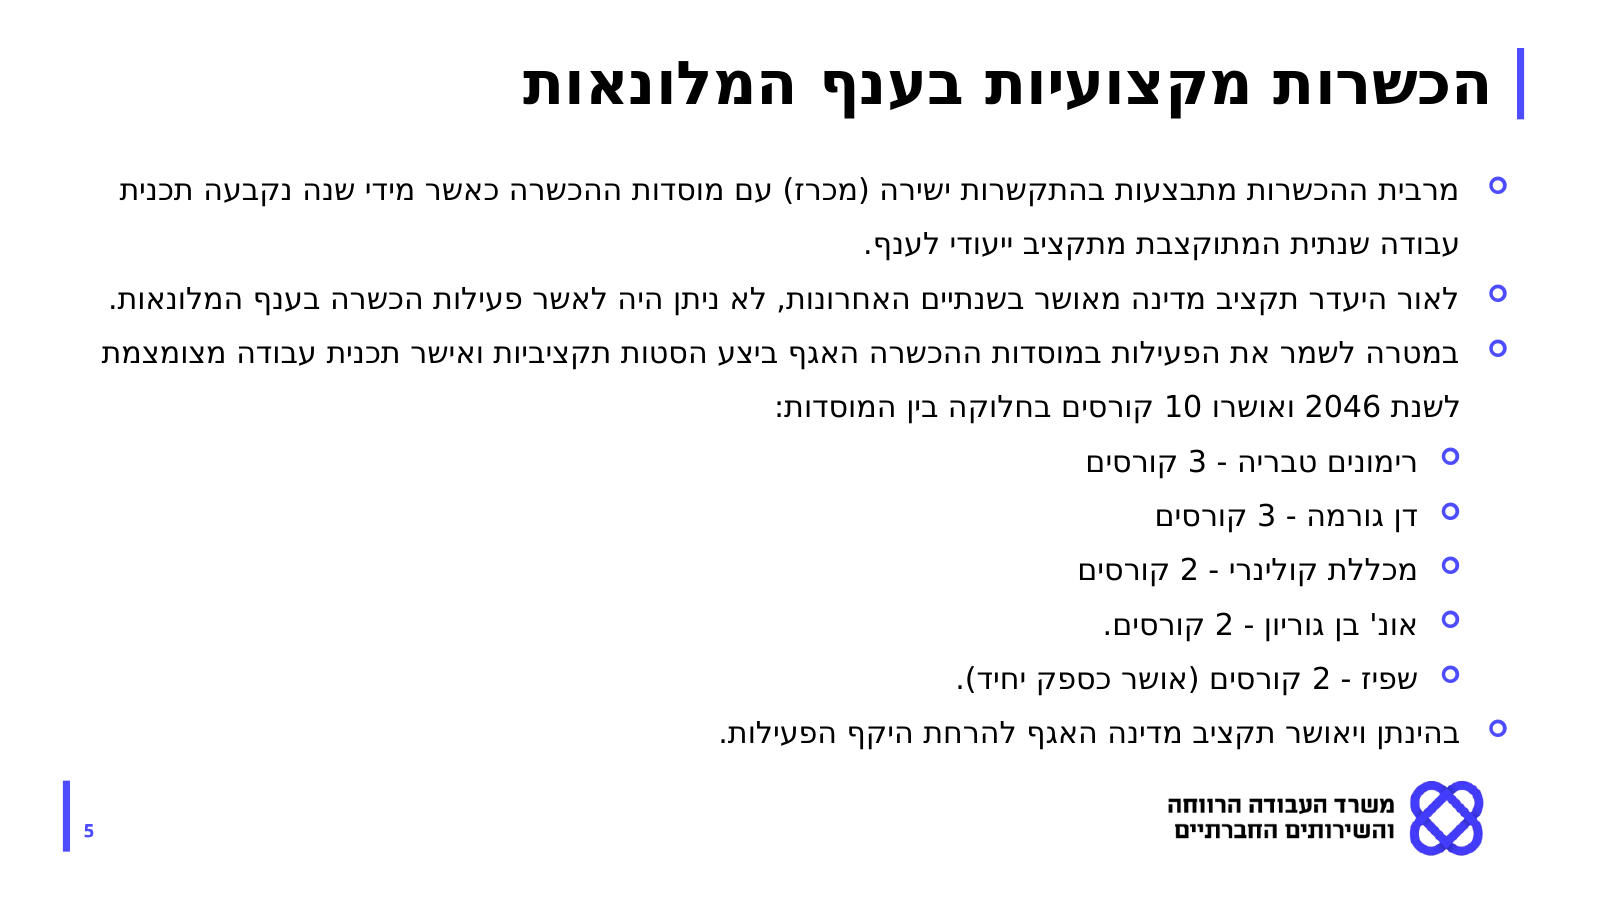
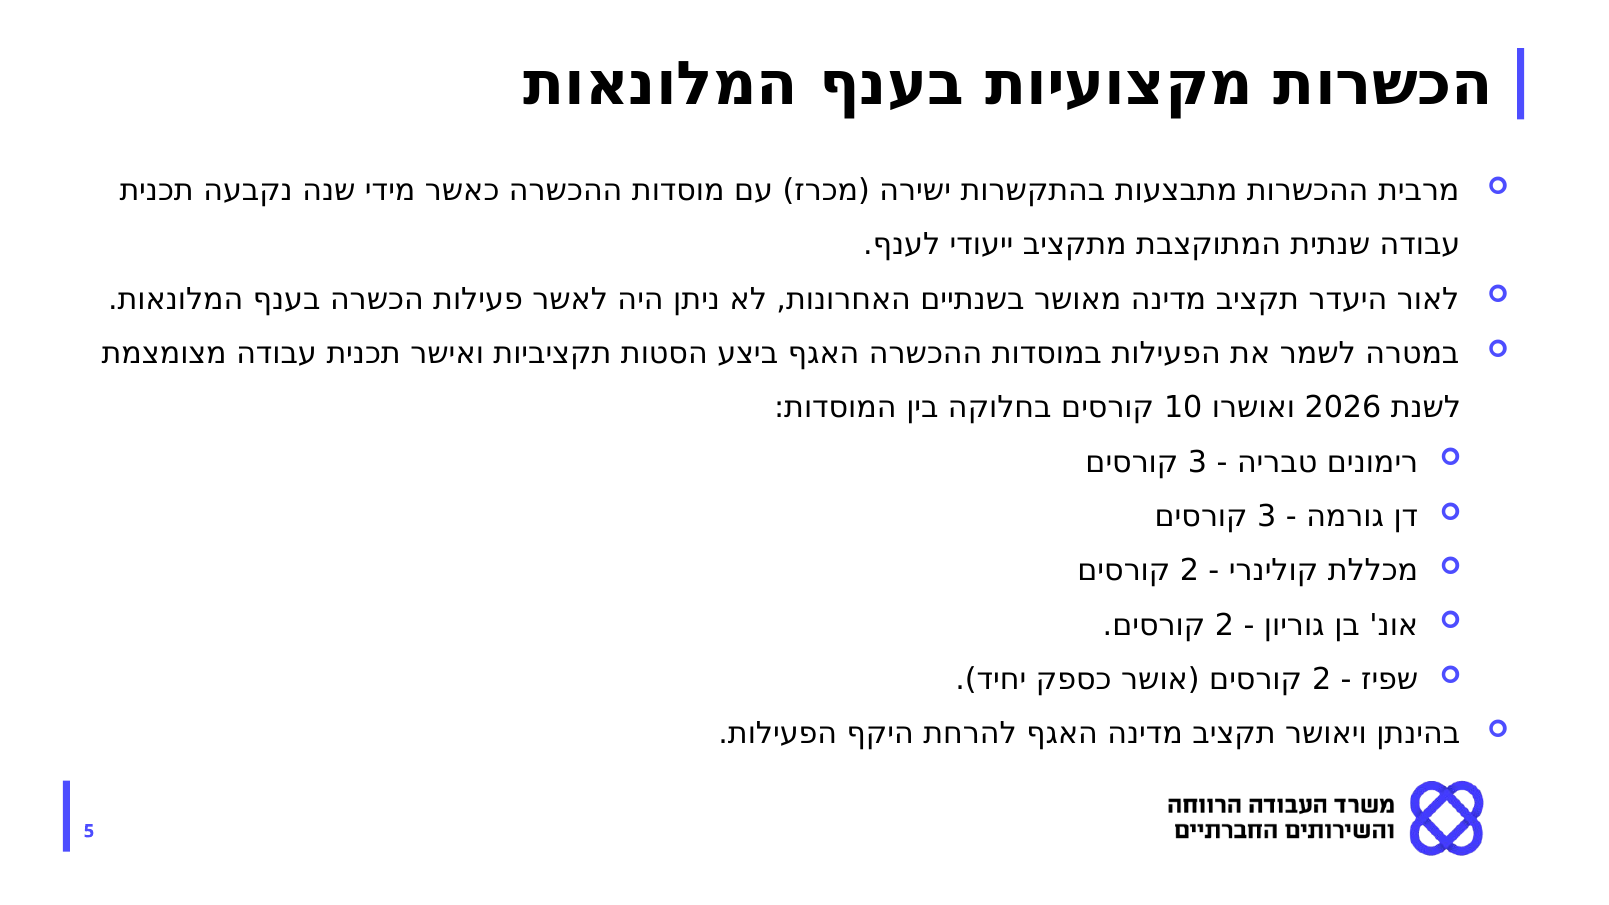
2046: 2046 -> 2026
